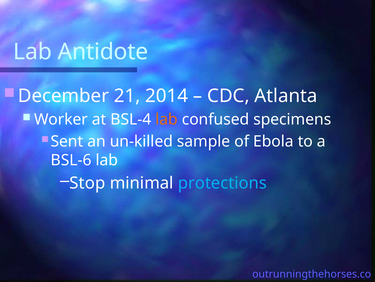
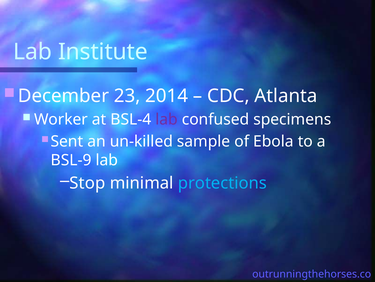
Antidote: Antidote -> Institute
21: 21 -> 23
lab at (167, 119) colour: orange -> purple
BSL-6: BSL-6 -> BSL-9
